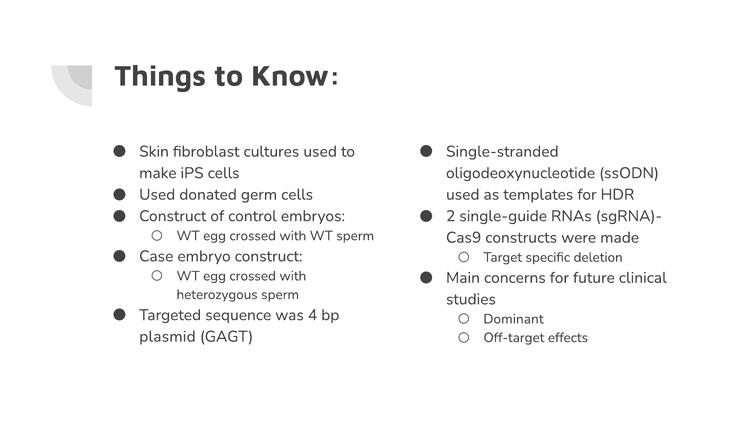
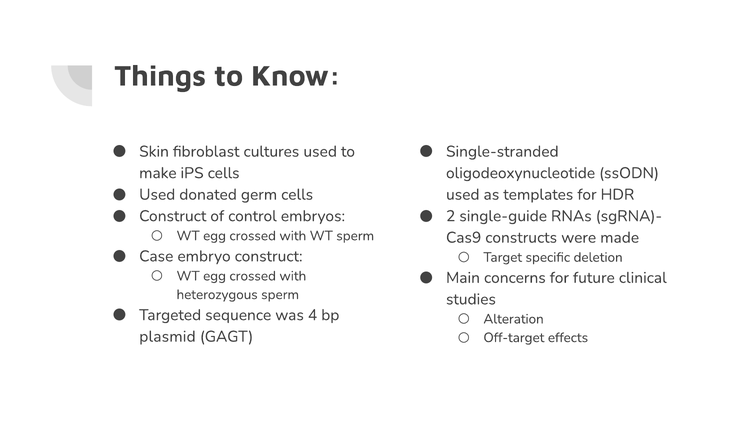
Dominant: Dominant -> Alteration
